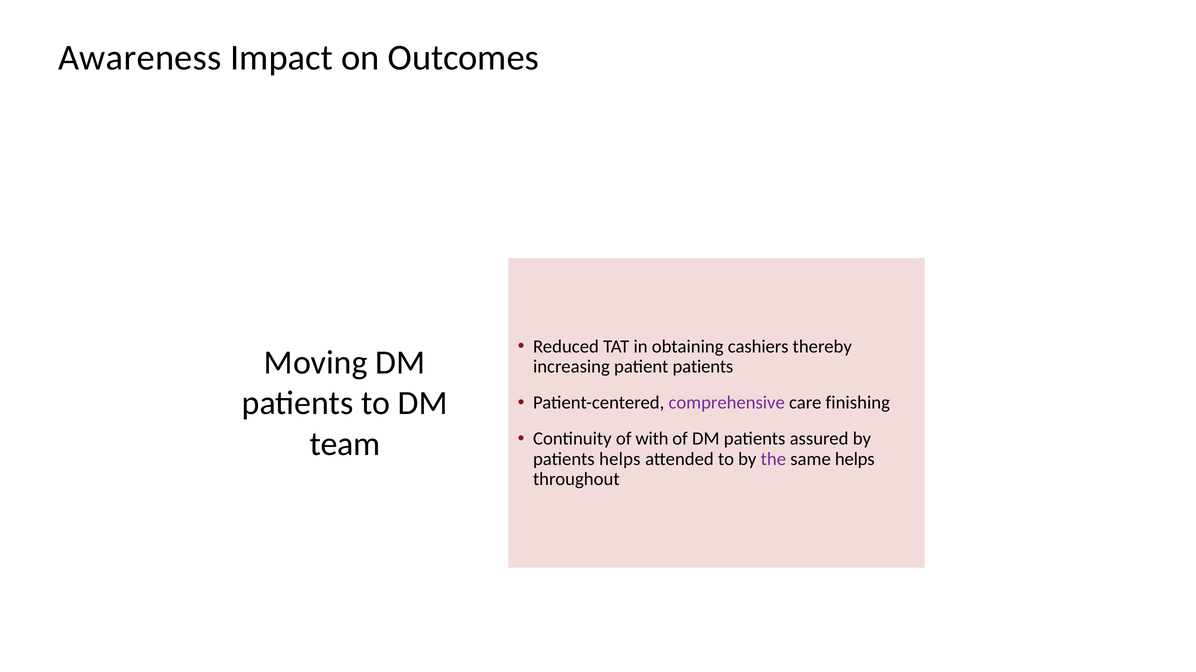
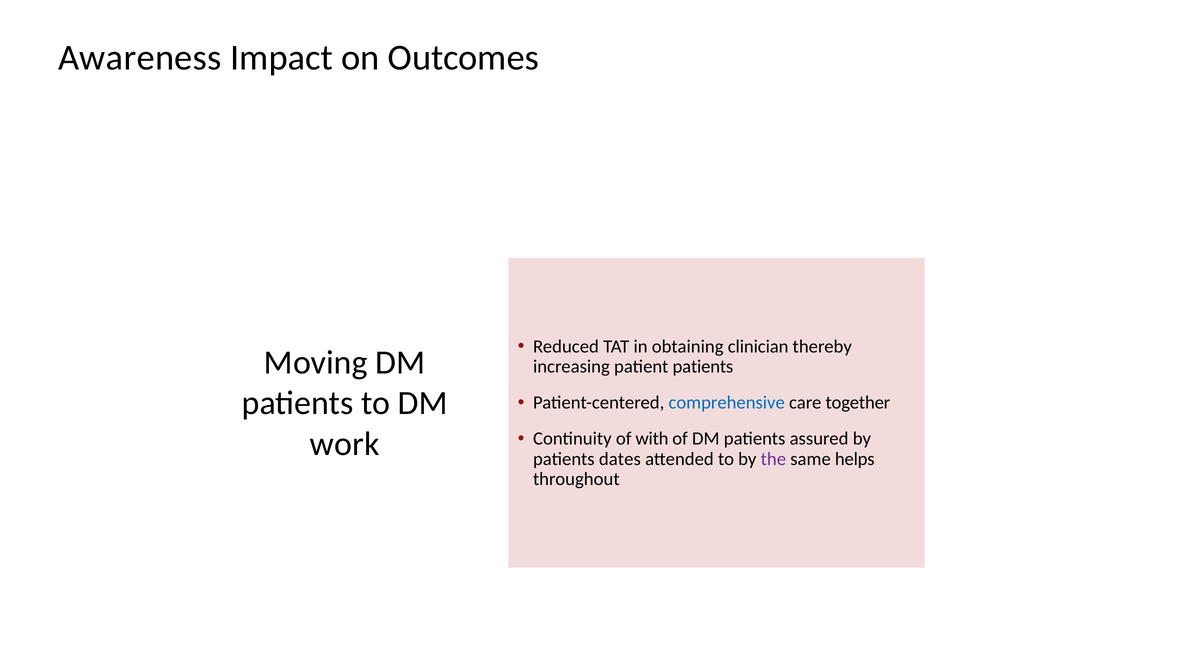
cashiers: cashiers -> clinician
comprehensive colour: purple -> blue
finishing: finishing -> together
team: team -> work
patients helps: helps -> dates
